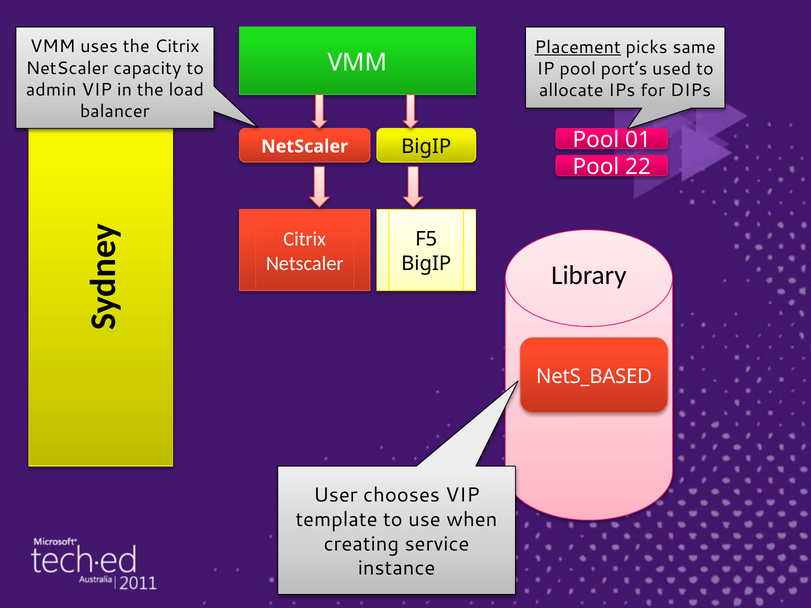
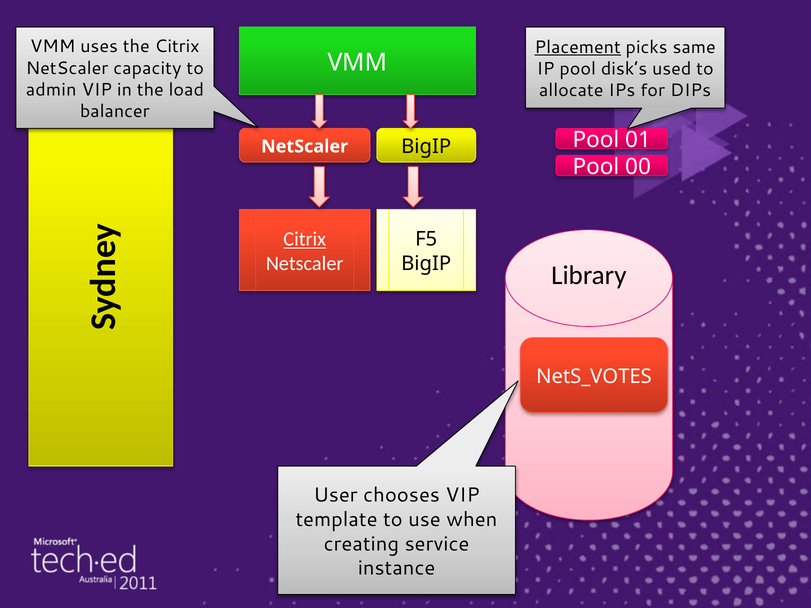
port’s: port’s -> disk’s
22: 22 -> 00
Citrix at (305, 239) underline: none -> present
NetS_BASED: NetS_BASED -> NetS_VOTES
